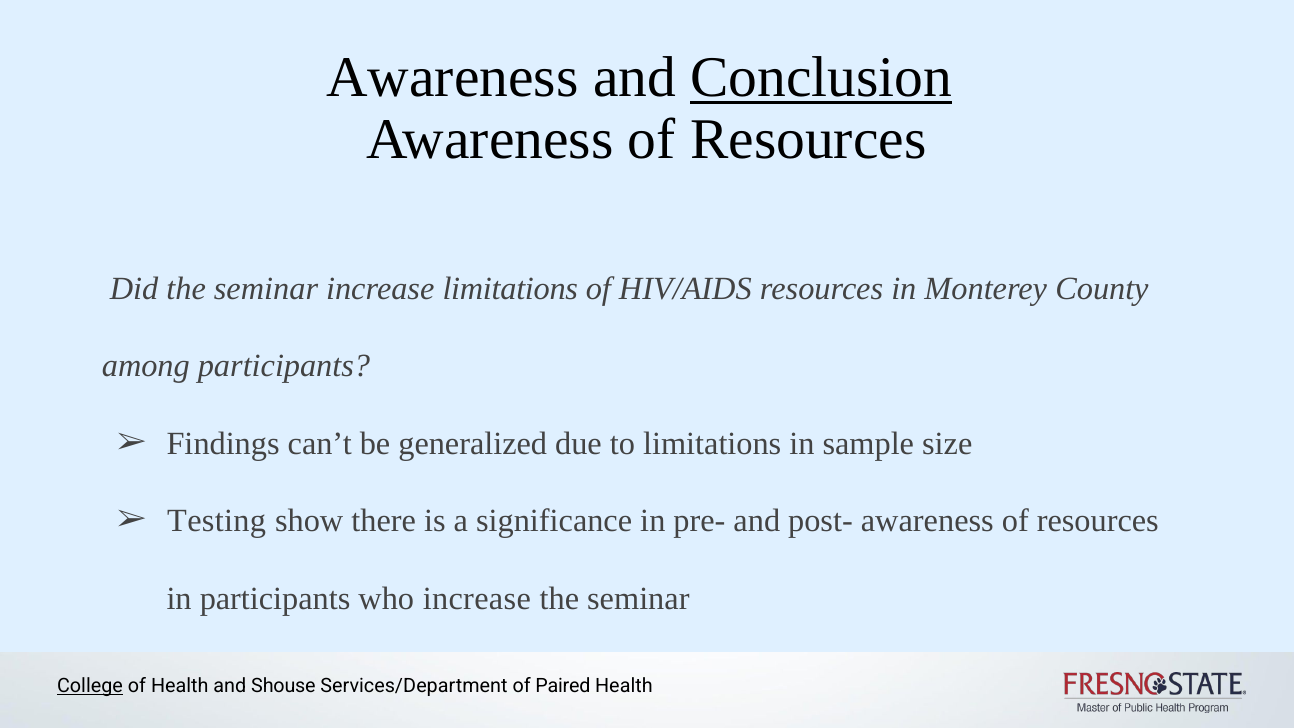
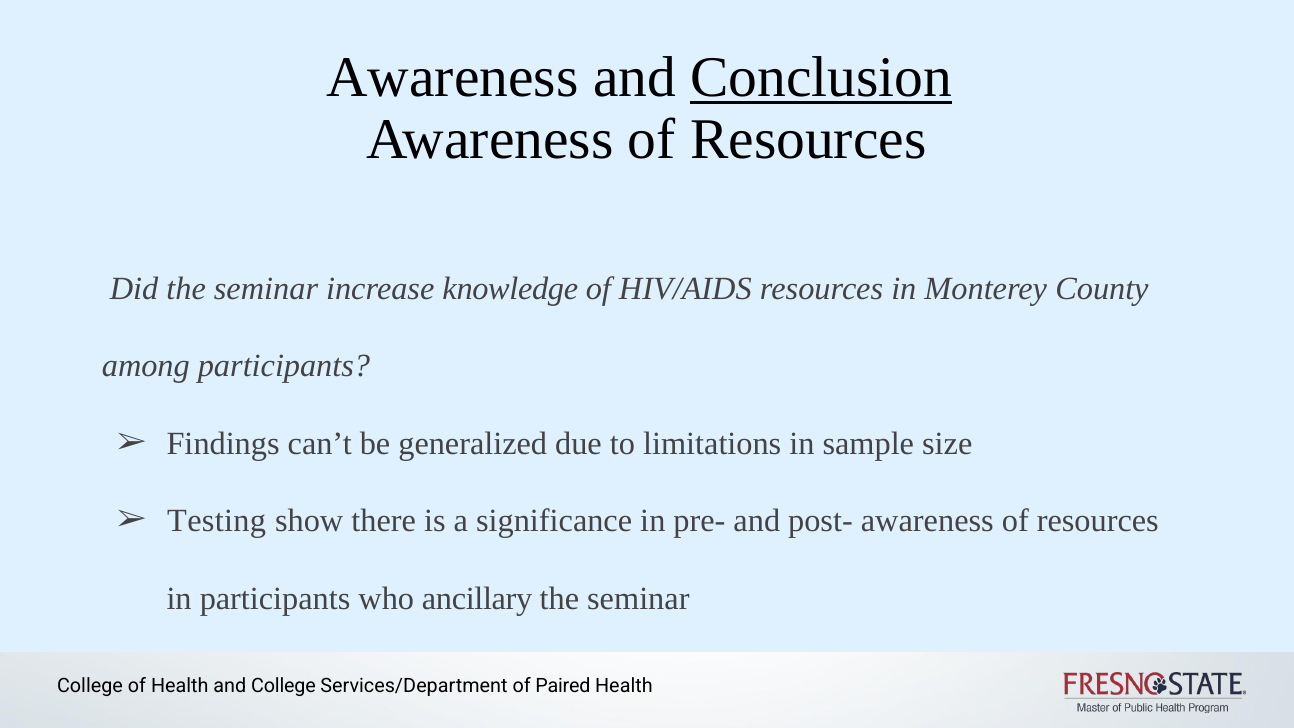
increase limitations: limitations -> knowledge
who increase: increase -> ancillary
College at (90, 686) underline: present -> none
and Shouse: Shouse -> College
